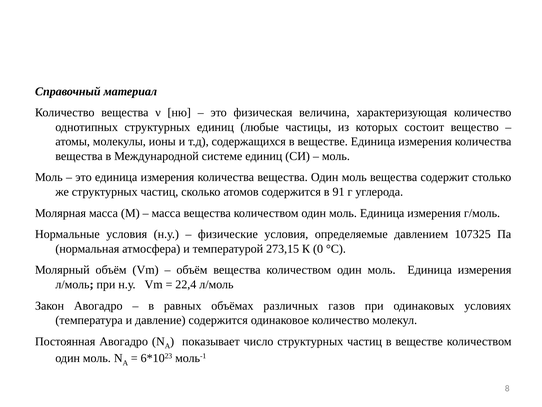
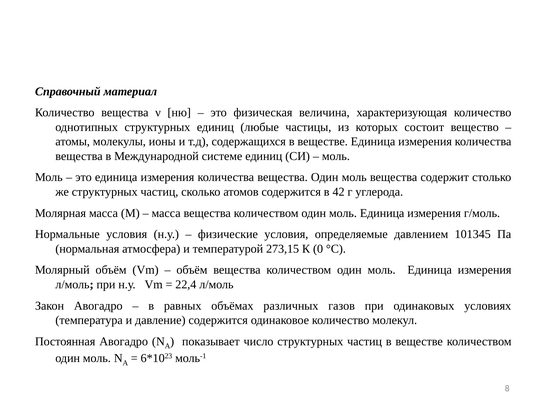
91: 91 -> 42
107325: 107325 -> 101345
